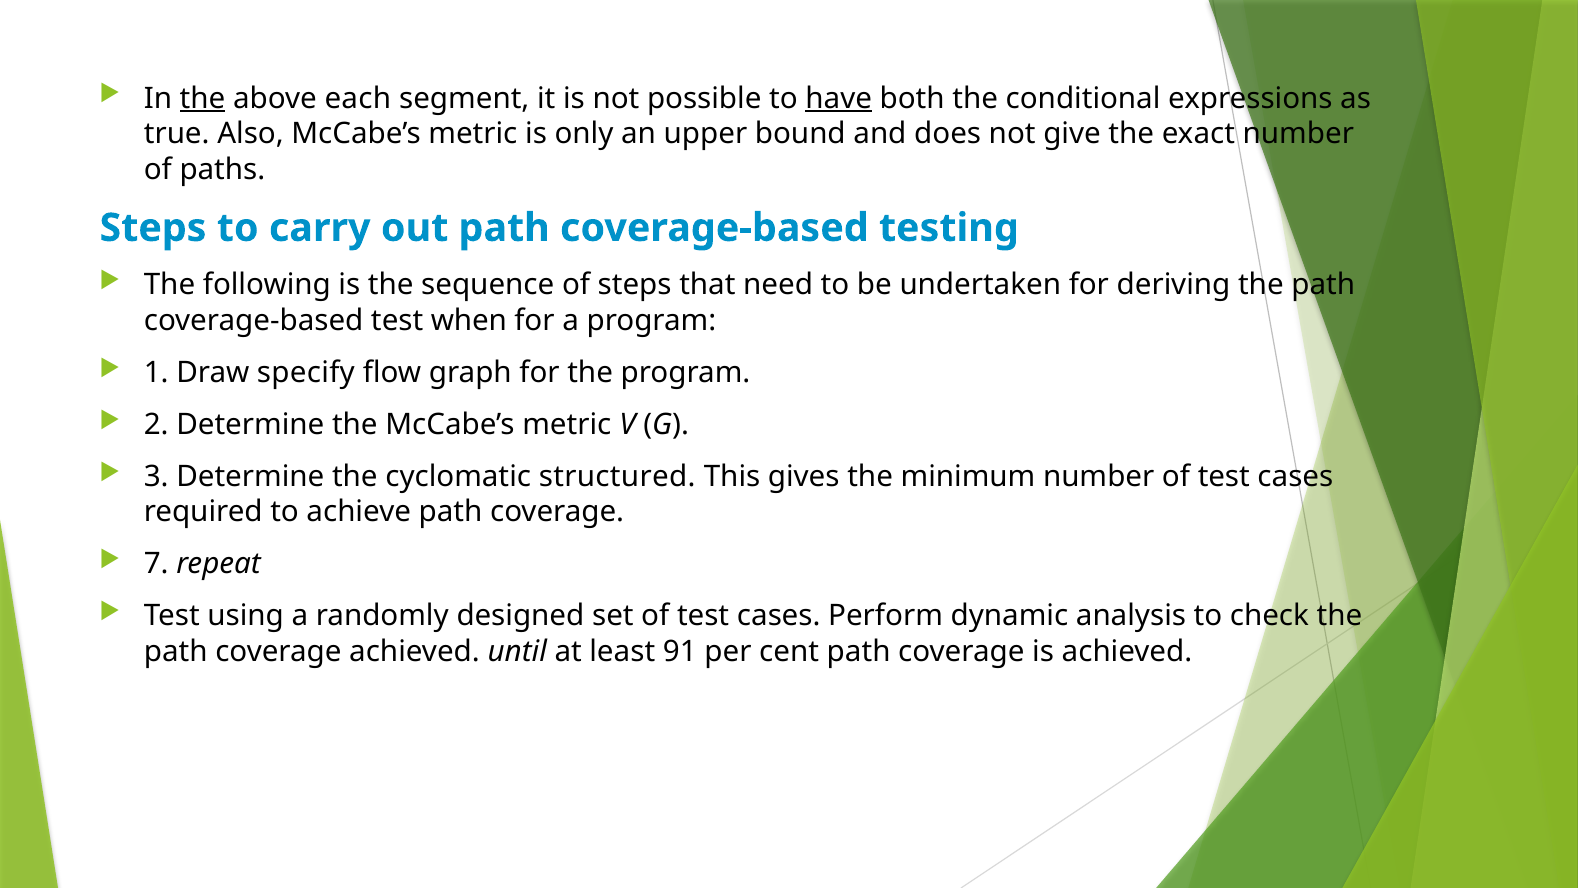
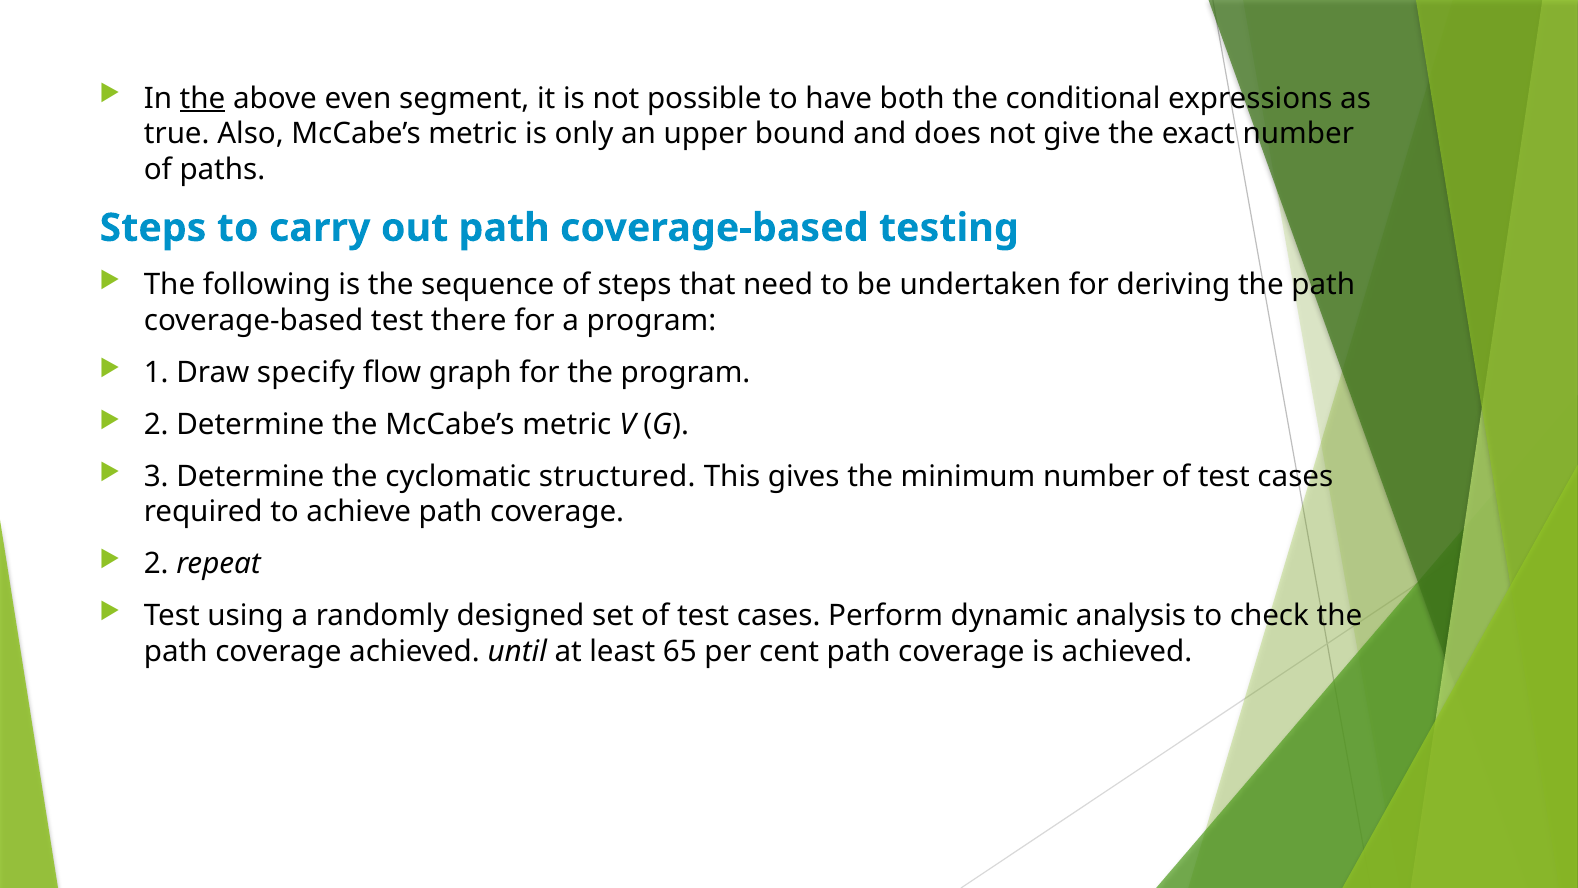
each: each -> even
have underline: present -> none
when: when -> there
7 at (156, 564): 7 -> 2
91: 91 -> 65
